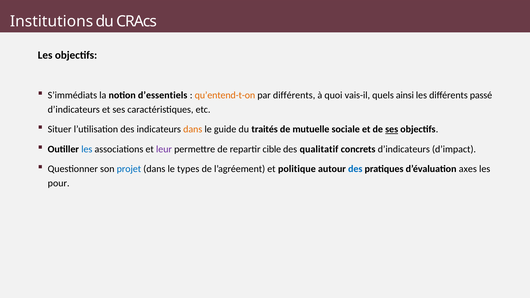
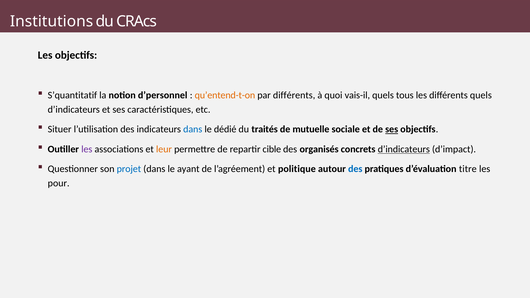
S’immédiats: S’immédiats -> S’quantitatif
d’essentiels: d’essentiels -> d’personnel
ainsi: ainsi -> tous
différents passé: passé -> quels
dans at (193, 129) colour: orange -> blue
guide: guide -> dédié
les at (87, 149) colour: blue -> purple
leur colour: purple -> orange
qualitatif: qualitatif -> organisés
d’indicateurs at (404, 149) underline: none -> present
types: types -> ayant
axes: axes -> titre
